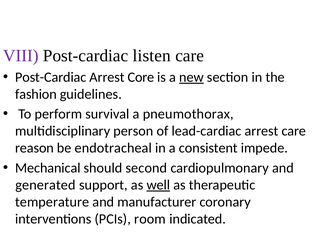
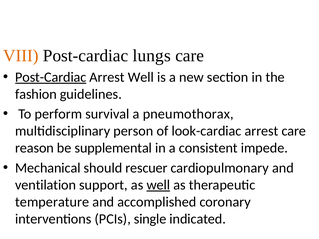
VIII colour: purple -> orange
listen: listen -> lungs
Post-Cardiac at (51, 77) underline: none -> present
Arrest Core: Core -> Well
new underline: present -> none
lead-cardiac: lead-cardiac -> look-cardiac
endotracheal: endotracheal -> supplemental
second: second -> rescuer
generated: generated -> ventilation
manufacturer: manufacturer -> accomplished
room: room -> single
